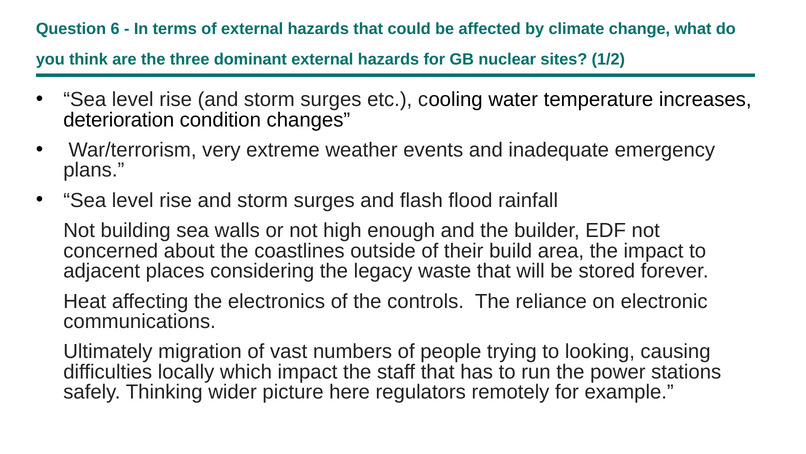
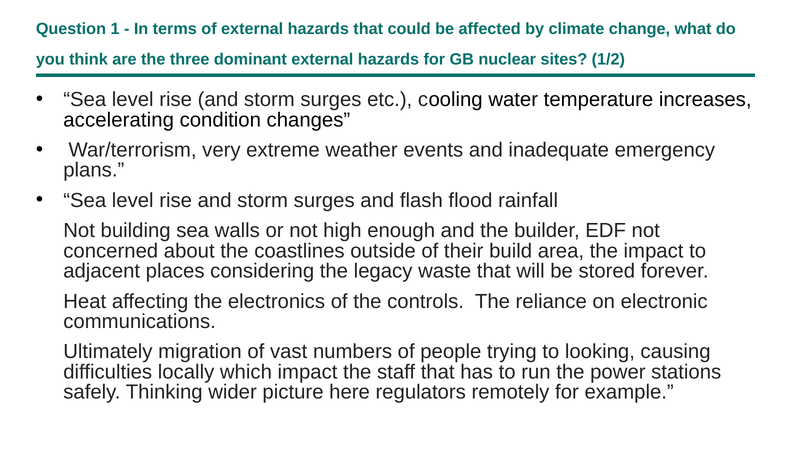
6: 6 -> 1
deterioration: deterioration -> accelerating
